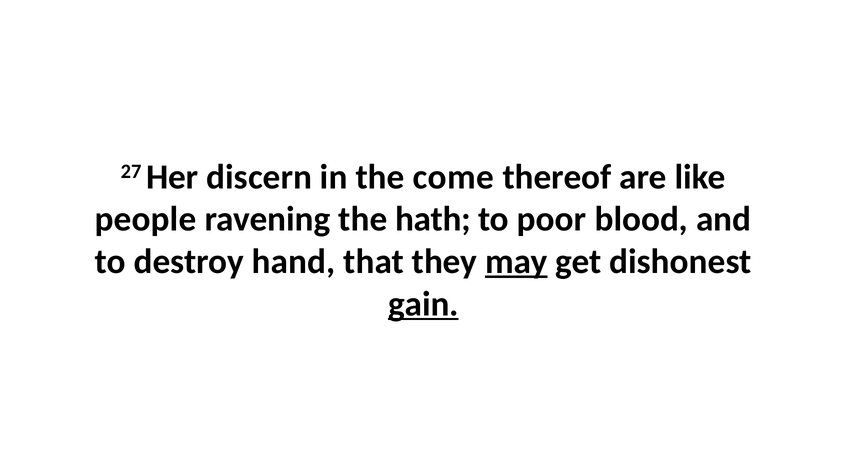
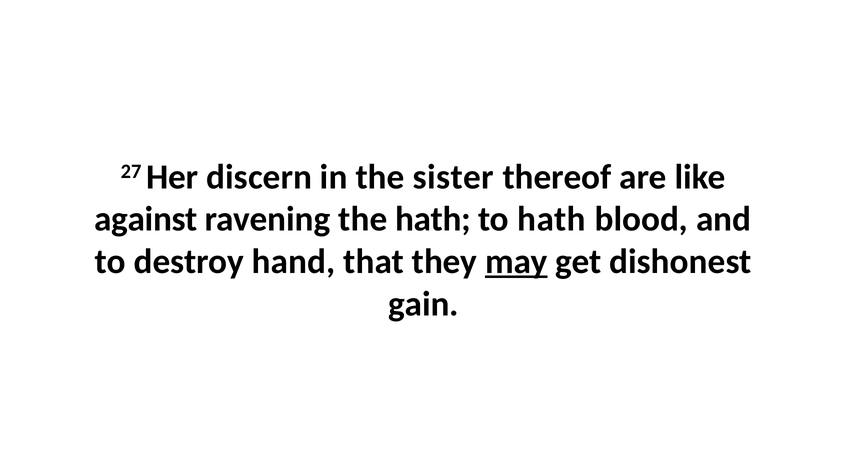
come: come -> sister
people: people -> against
to poor: poor -> hath
gain underline: present -> none
